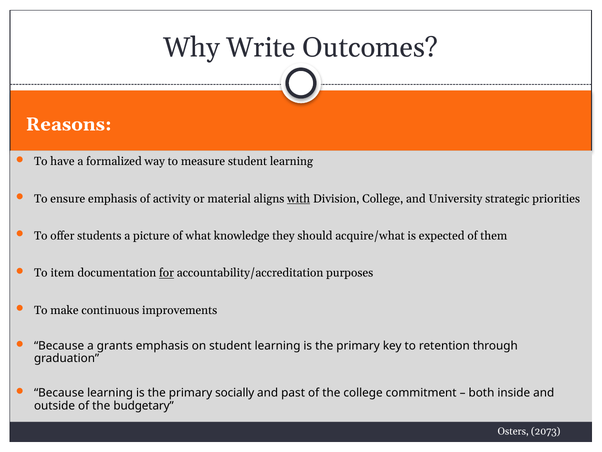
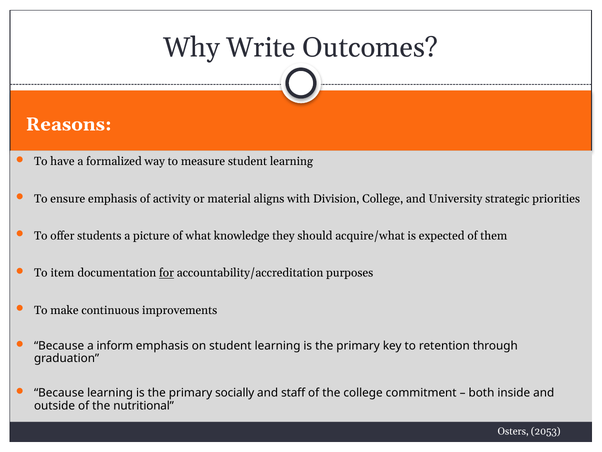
with underline: present -> none
grants: grants -> inform
past: past -> staff
budgetary: budgetary -> nutritional
2073: 2073 -> 2053
